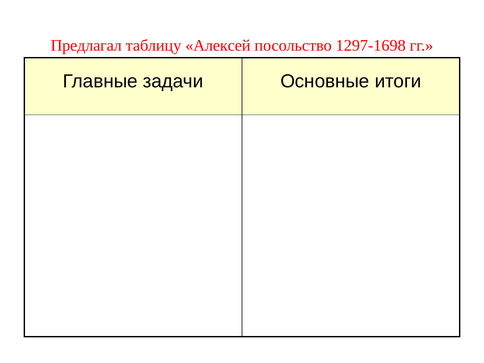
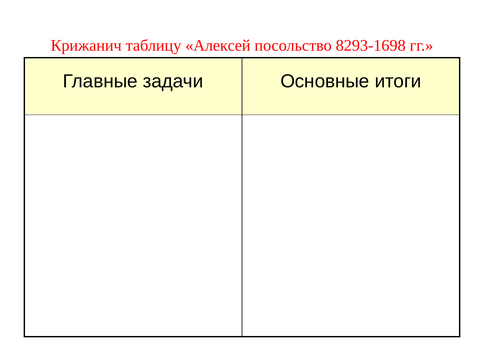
Предлагал: Предлагал -> Крижанич
1297-1698: 1297-1698 -> 8293-1698
